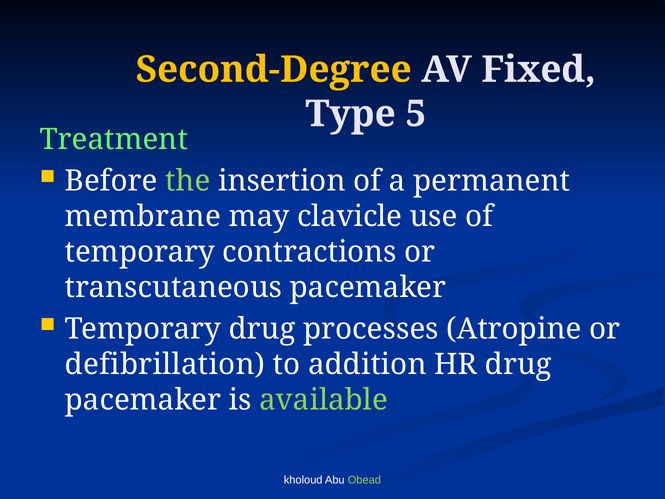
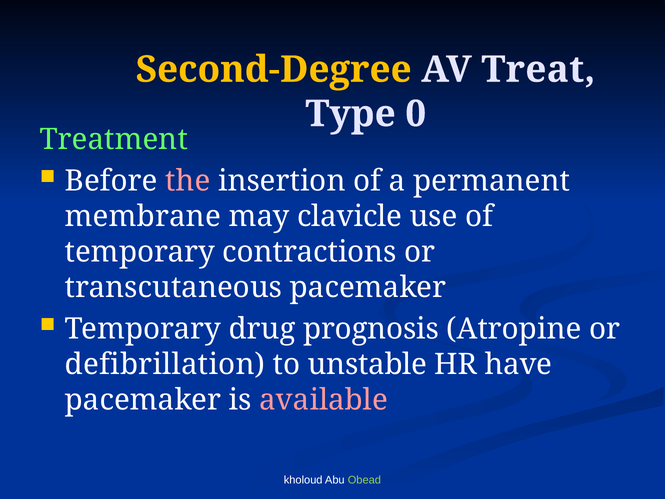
Fixed: Fixed -> Treat
5: 5 -> 0
the colour: light green -> pink
processes: processes -> prognosis
addition: addition -> unstable
HR drug: drug -> have
available colour: light green -> pink
